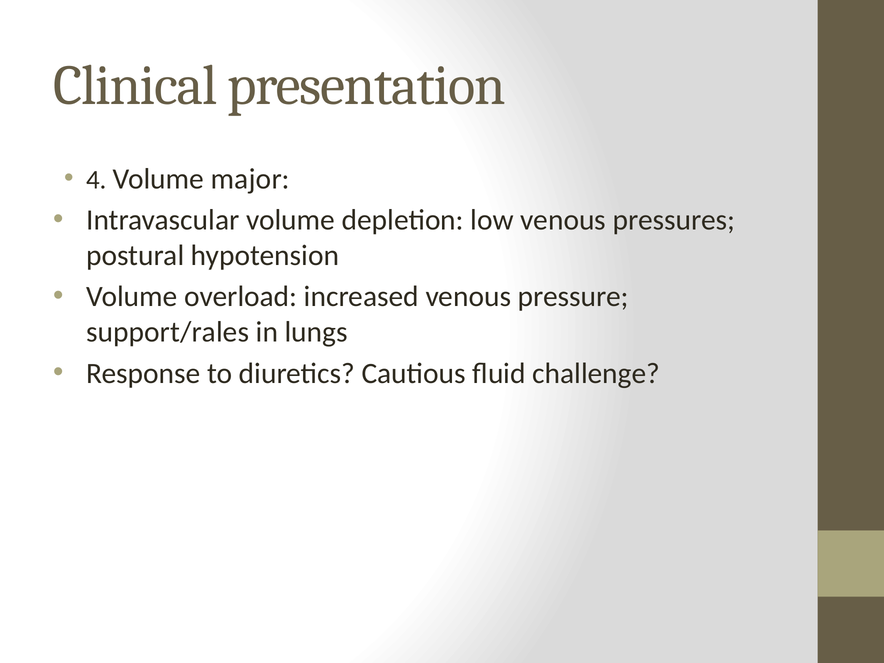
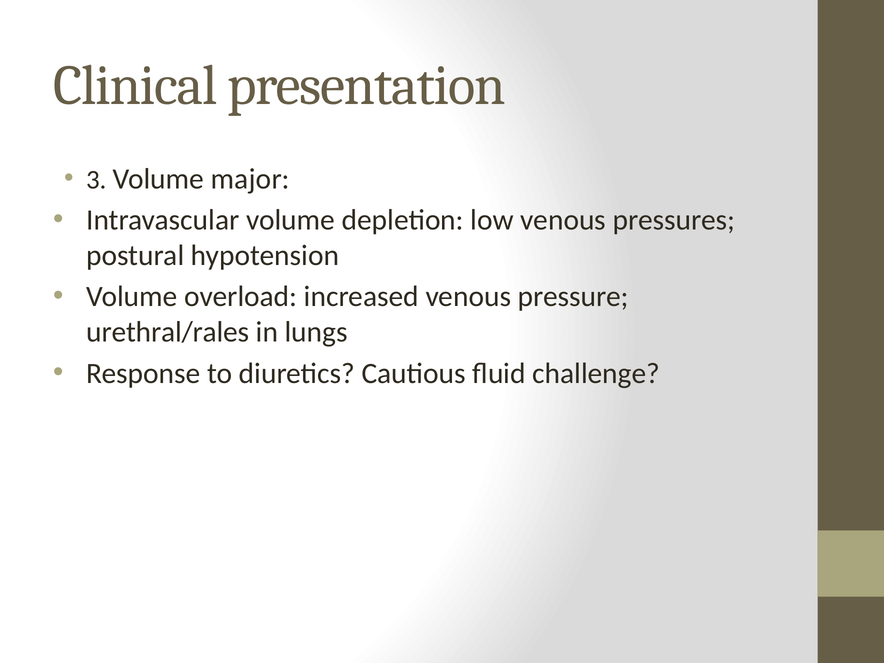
4: 4 -> 3
support/rales: support/rales -> urethral/rales
